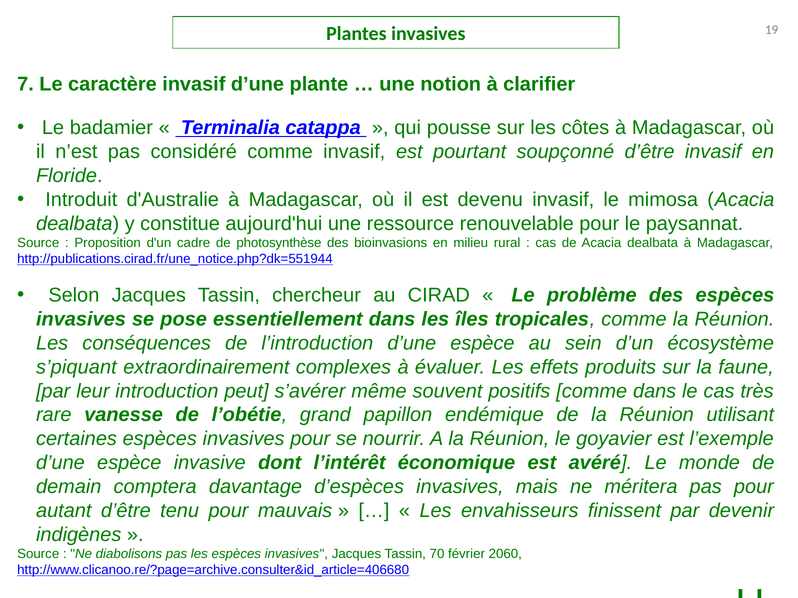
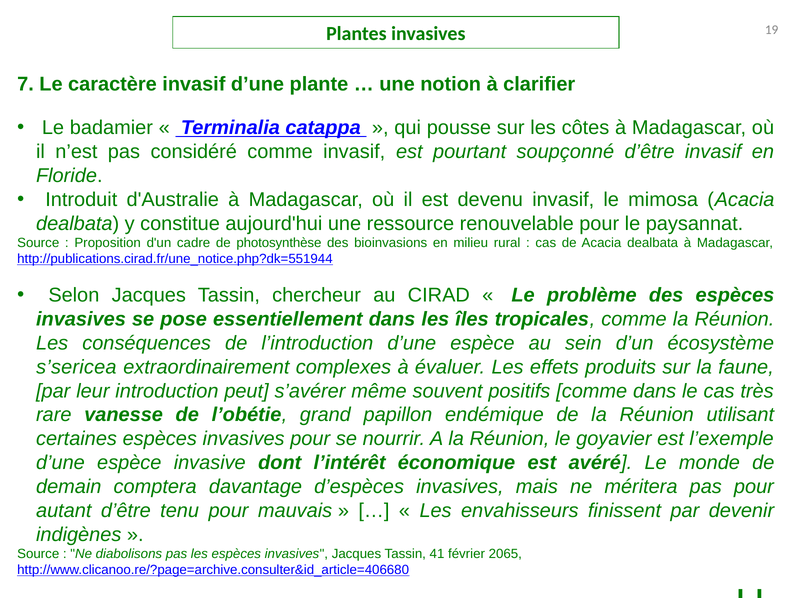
s’piquant: s’piquant -> s’sericea
70: 70 -> 41
2060: 2060 -> 2065
